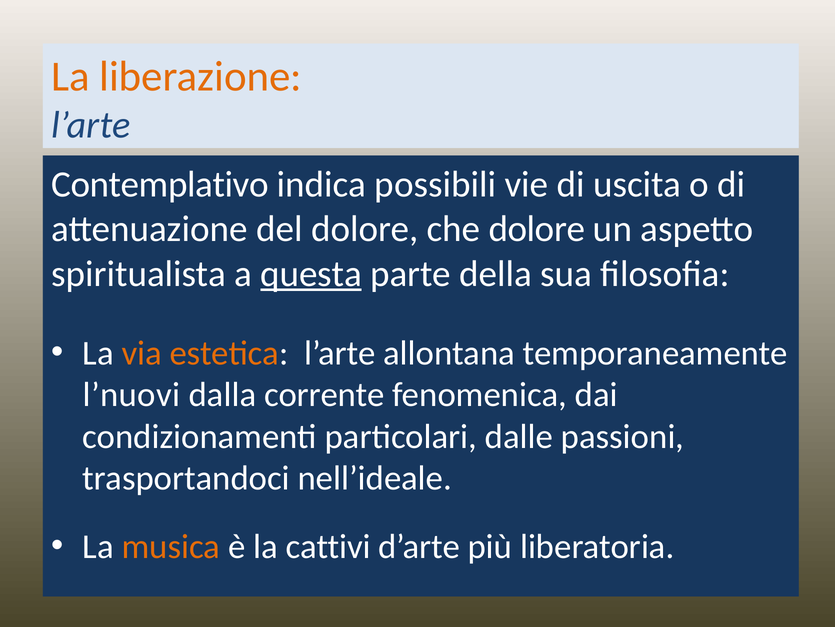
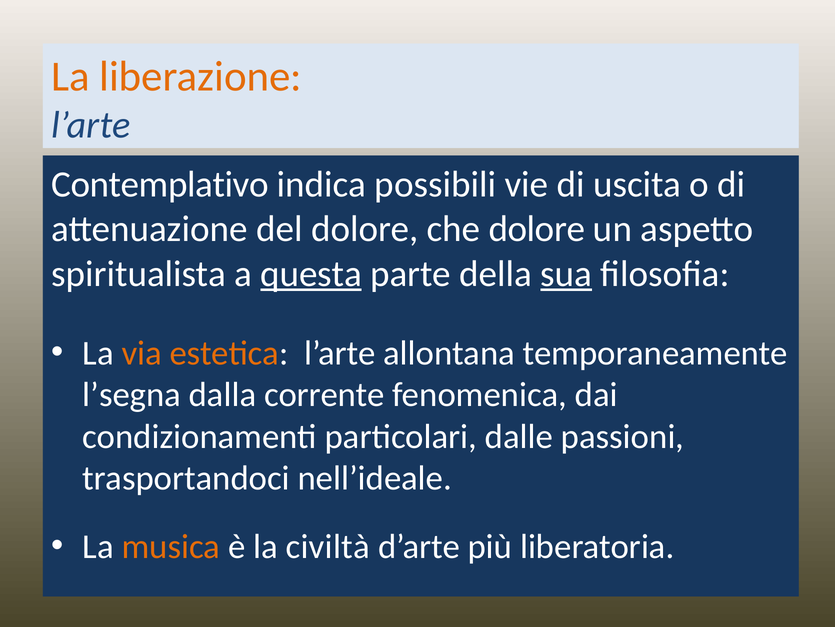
sua underline: none -> present
l’nuovi: l’nuovi -> l’segna
cattivi: cattivi -> civiltà
